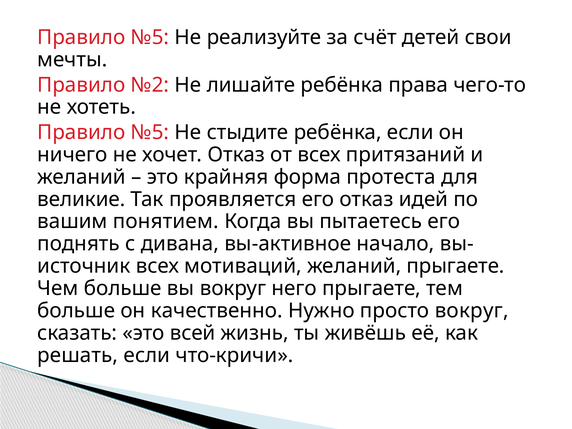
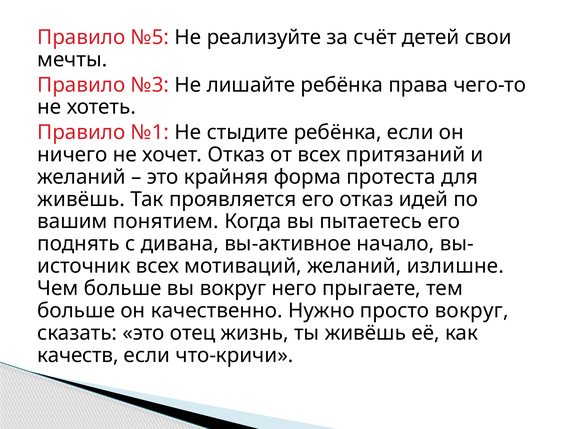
№2: №2 -> №3
№5 at (150, 132): №5 -> №1
великие at (81, 199): великие -> живёшь
желаний прыгаете: прыгаете -> излишне
всей: всей -> отец
решать: решать -> качеств
